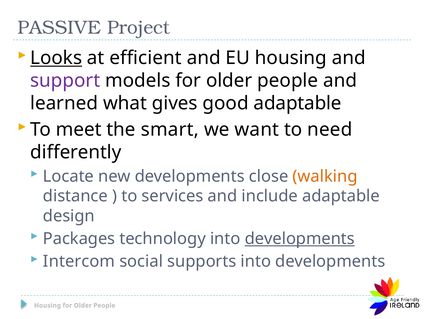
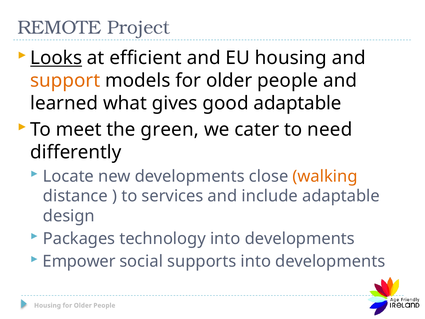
PASSIVE: PASSIVE -> REMOTE
support colour: purple -> orange
smart: smart -> green
want: want -> cater
developments at (300, 239) underline: present -> none
Intercom: Intercom -> Empower
